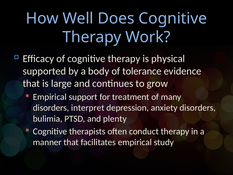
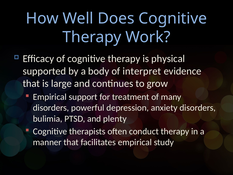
tolerance: tolerance -> interpret
interpret: interpret -> powerful
